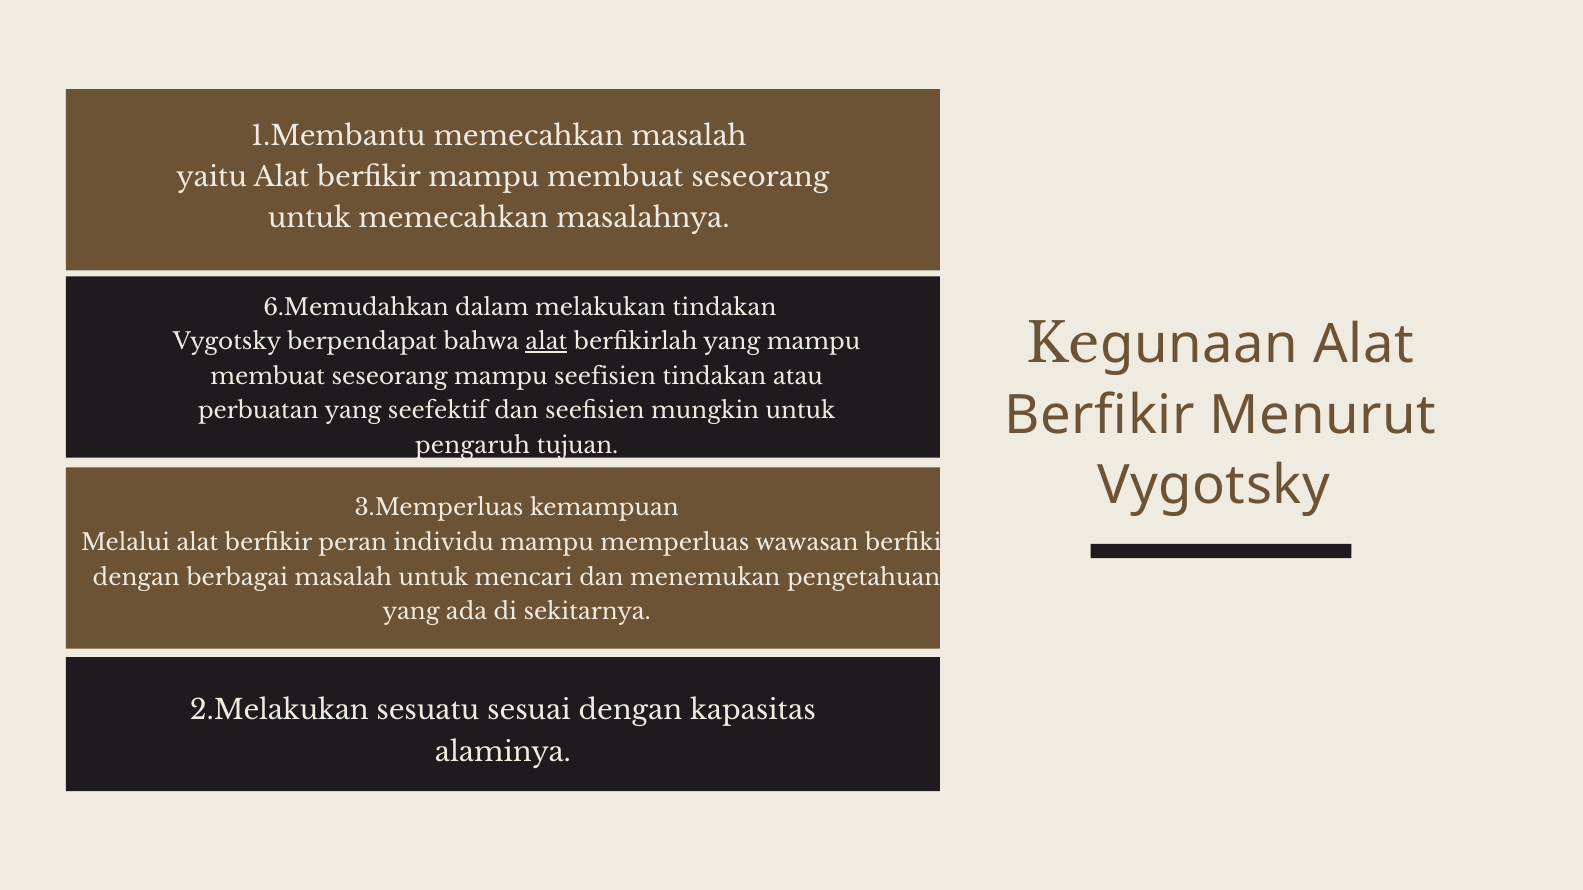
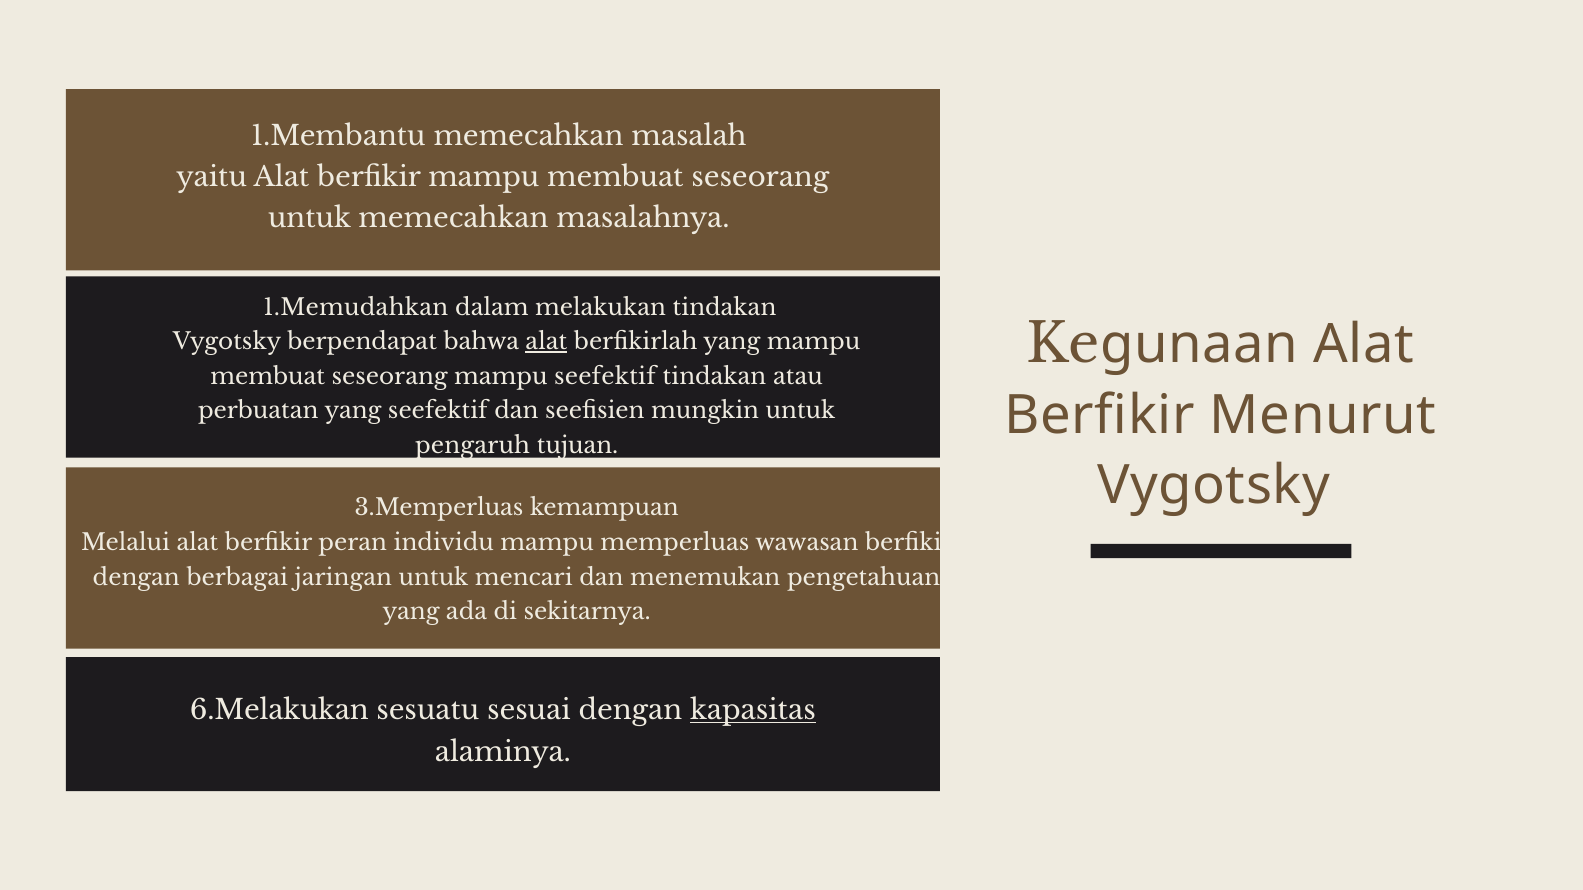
6.Memudahkan: 6.Memudahkan -> 1.Memudahkan
mampu seefisien: seefisien -> seefektif
berbagai masalah: masalah -> jaringan
2.Melakukan: 2.Melakukan -> 6.Melakukan
kapasitas underline: none -> present
